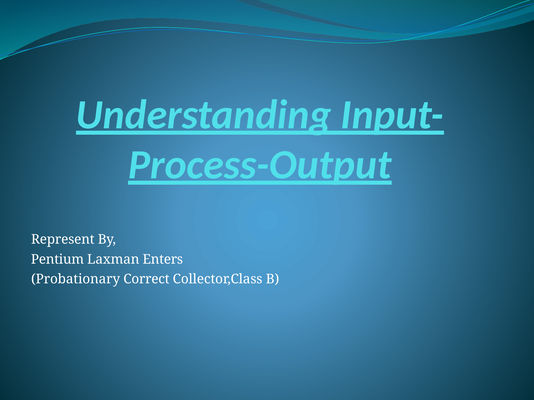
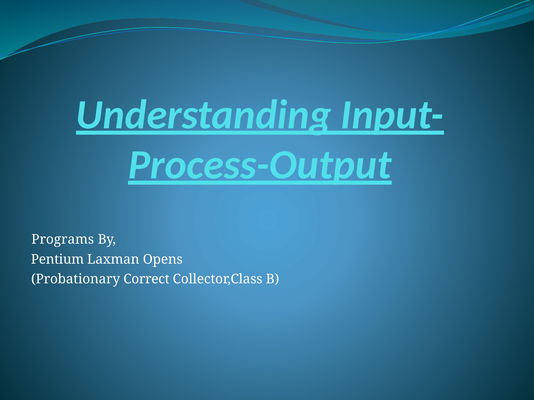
Represent: Represent -> Programs
Enters: Enters -> Opens
